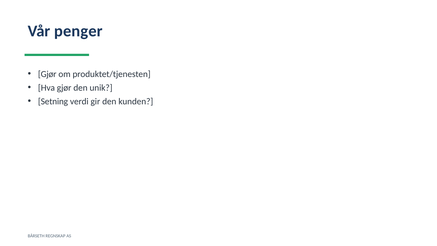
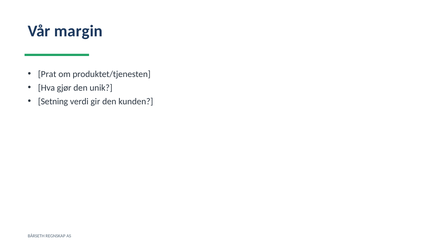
penger: penger -> margin
Gjør at (47, 74): Gjør -> Prat
